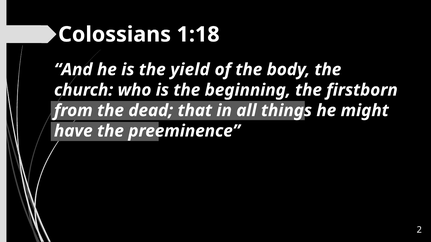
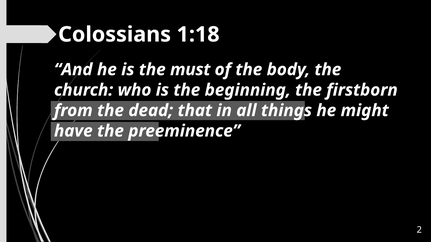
yield: yield -> must
